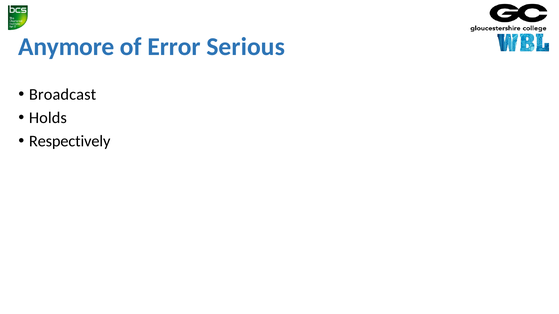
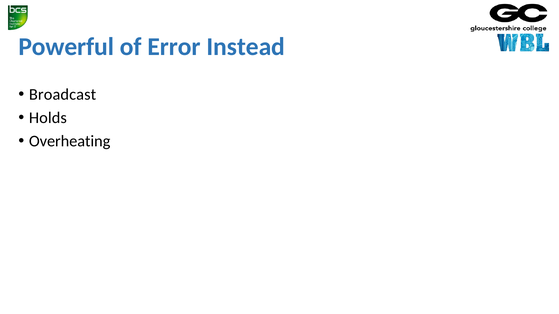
Anymore: Anymore -> Powerful
Serious: Serious -> Instead
Respectively: Respectively -> Overheating
